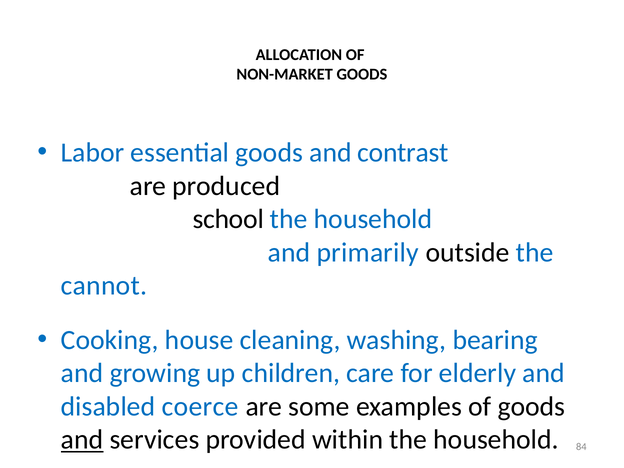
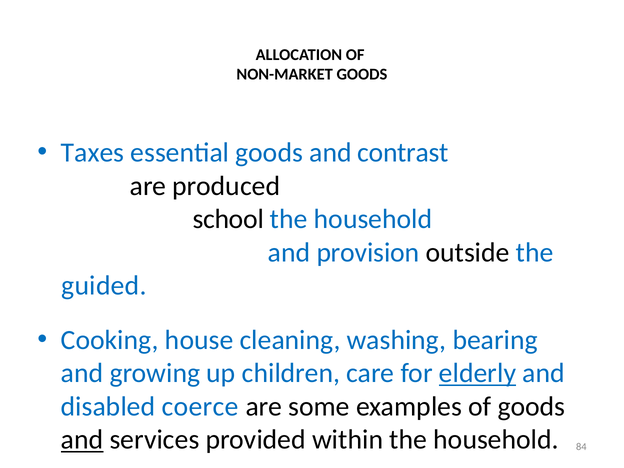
Labor: Labor -> Taxes
primarily: primarily -> provision
cannot: cannot -> guided
elderly underline: none -> present
